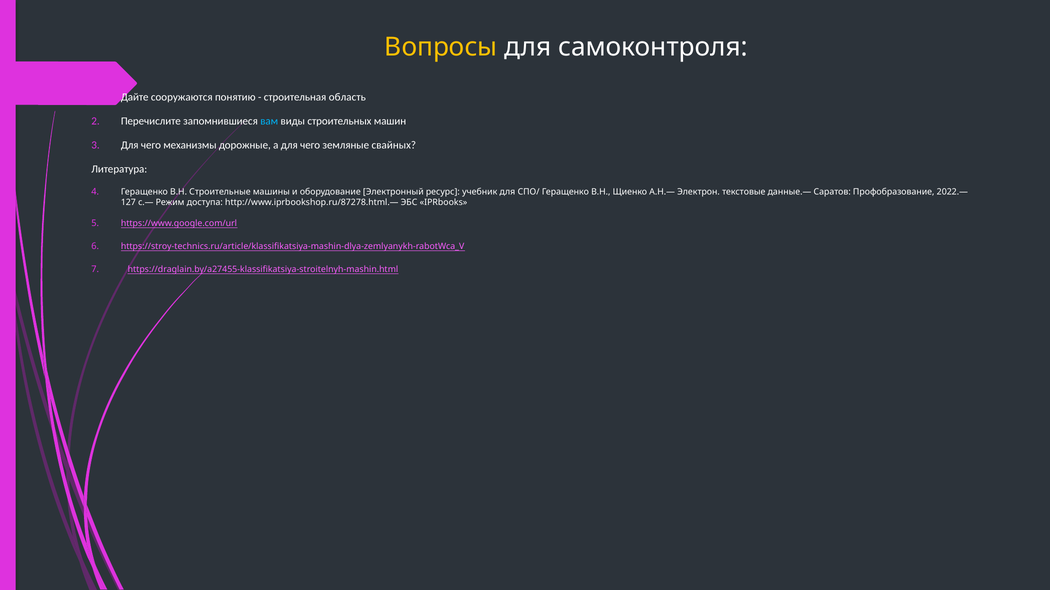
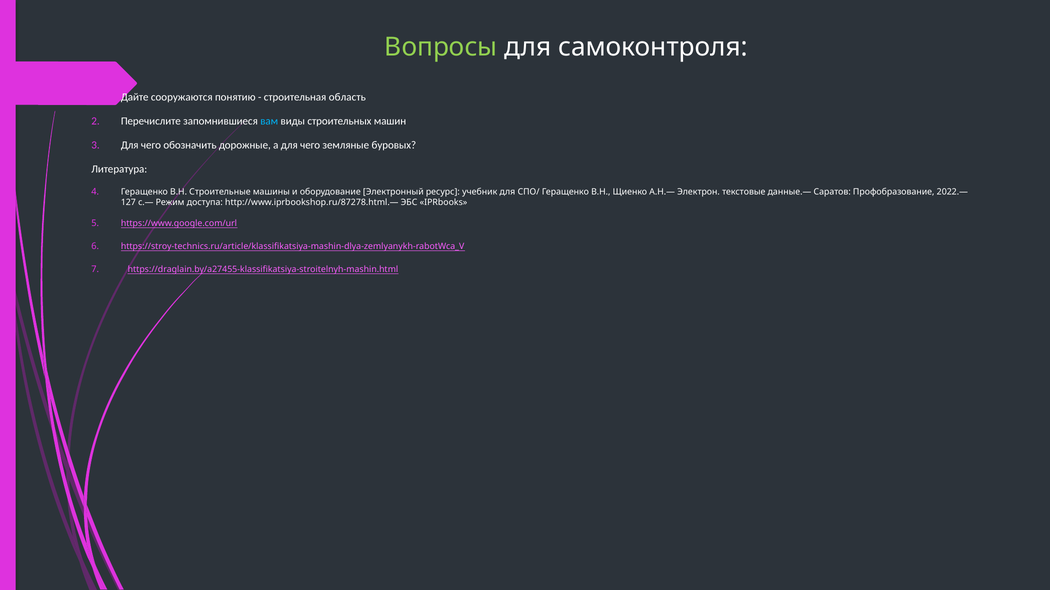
Вопросы colour: yellow -> light green
механизмы: механизмы -> обозначить
свайных: свайных -> буровых
